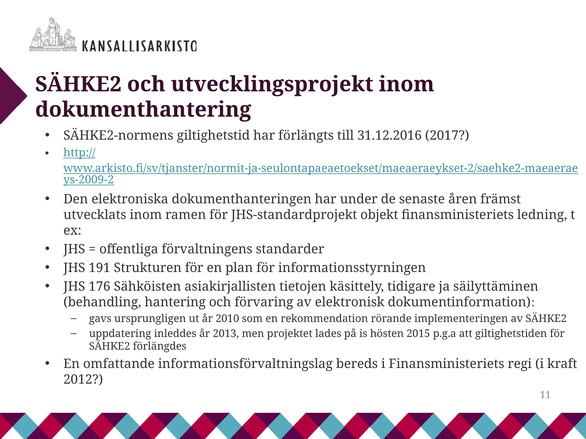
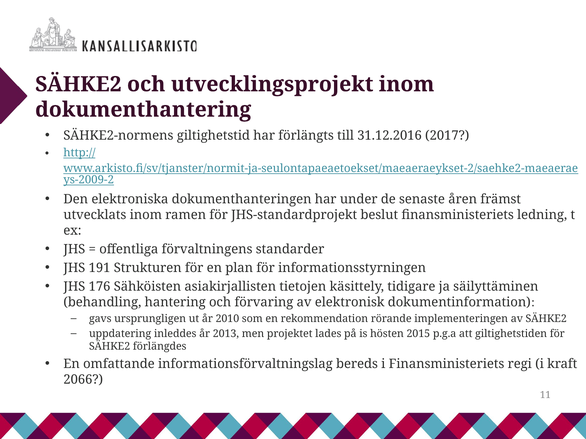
objekt: objekt -> beslut
2012: 2012 -> 2066
